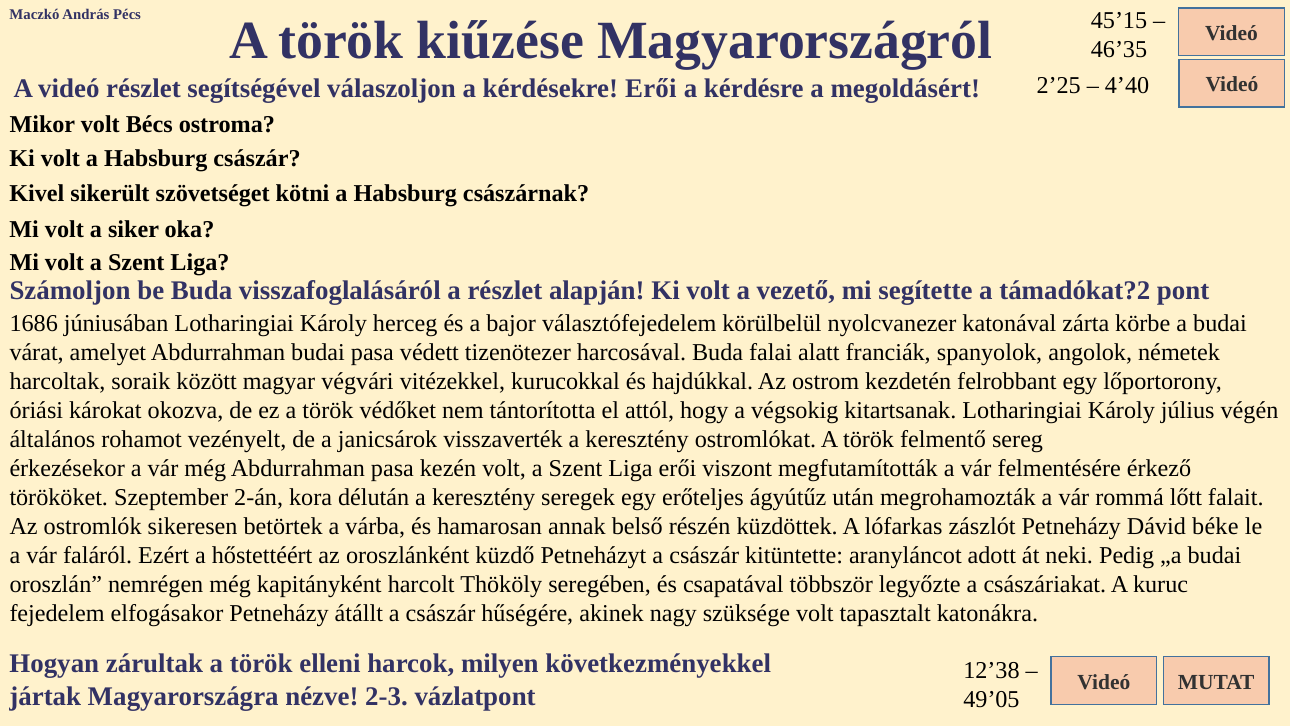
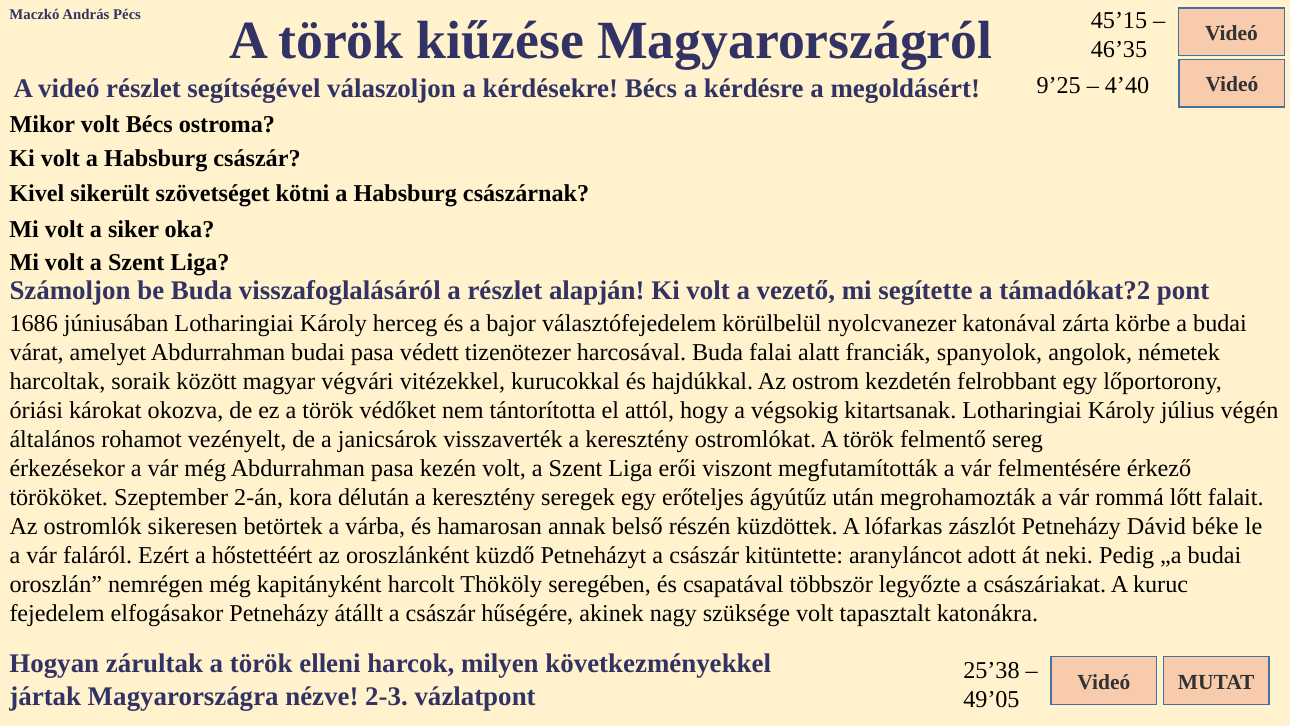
2’25: 2’25 -> 9’25
kérdésekre Erői: Erői -> Bécs
12’38: 12’38 -> 25’38
